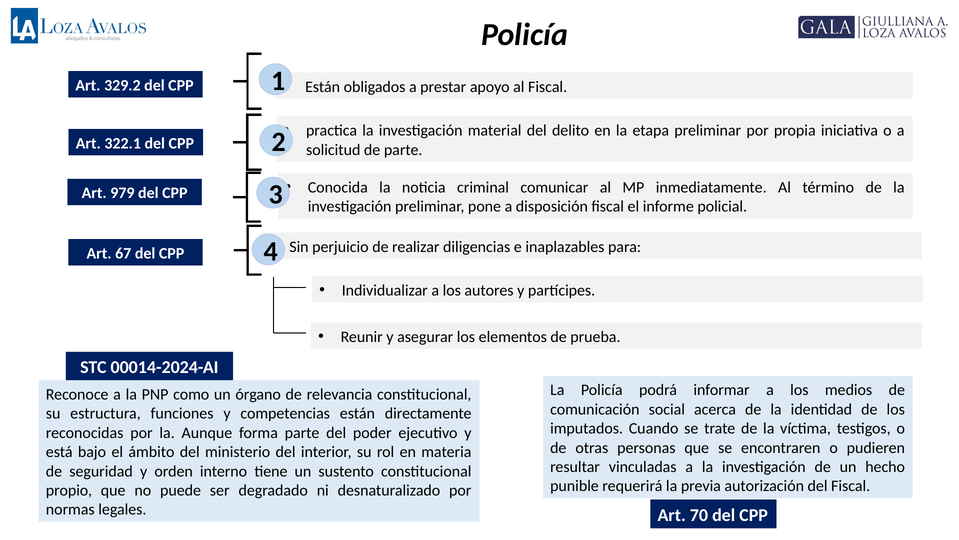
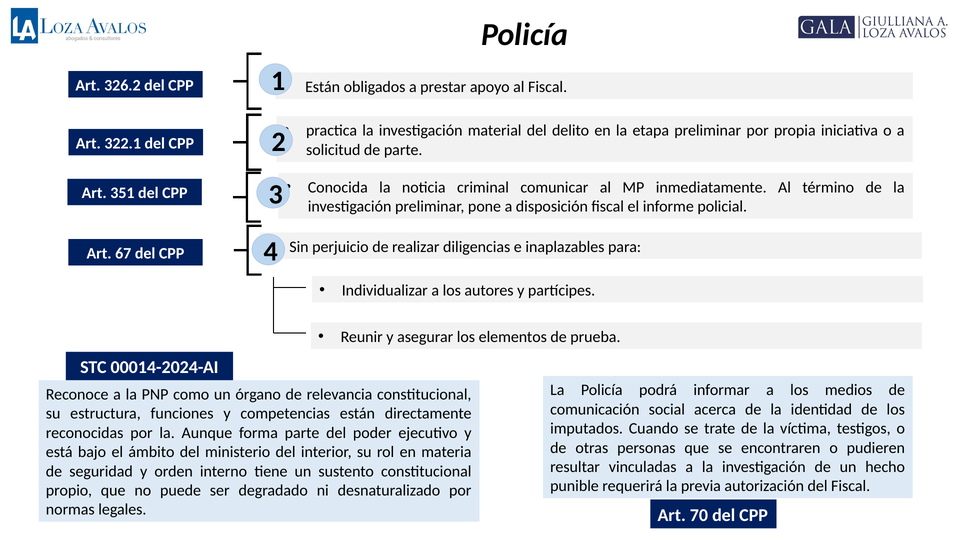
329.2: 329.2 -> 326.2
979: 979 -> 351
